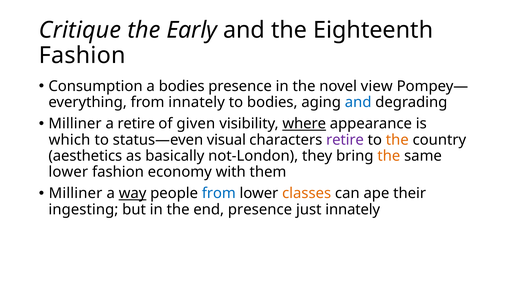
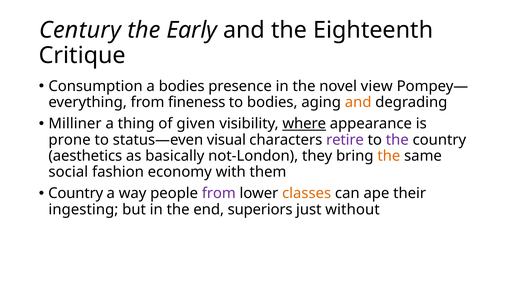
Critique: Critique -> Century
Fashion at (82, 55): Fashion -> Critique
from innately: innately -> fineness
and at (358, 102) colour: blue -> orange
a retire: retire -> thing
which: which -> prone
the at (397, 140) colour: orange -> purple
lower at (68, 172): lower -> social
Milliner at (76, 193): Milliner -> Country
way underline: present -> none
from at (219, 193) colour: blue -> purple
end presence: presence -> superiors
just innately: innately -> without
